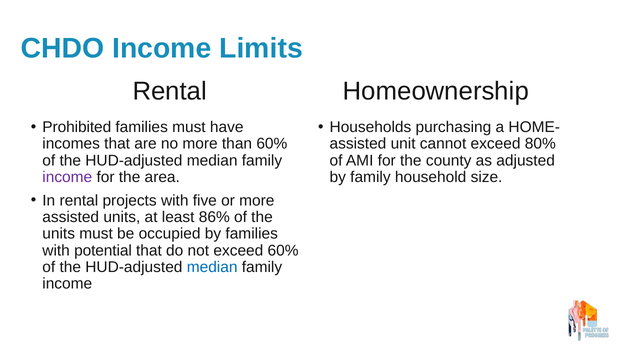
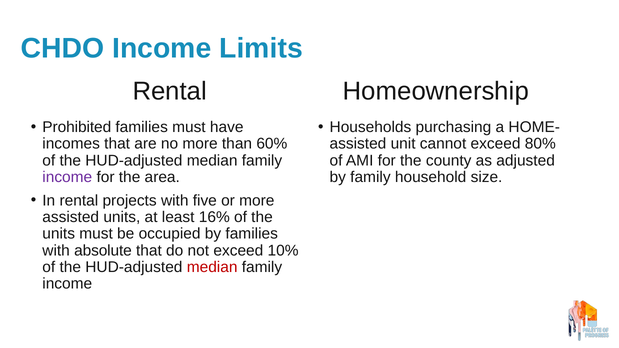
86%: 86% -> 16%
potential: potential -> absolute
exceed 60%: 60% -> 10%
median at (212, 267) colour: blue -> red
